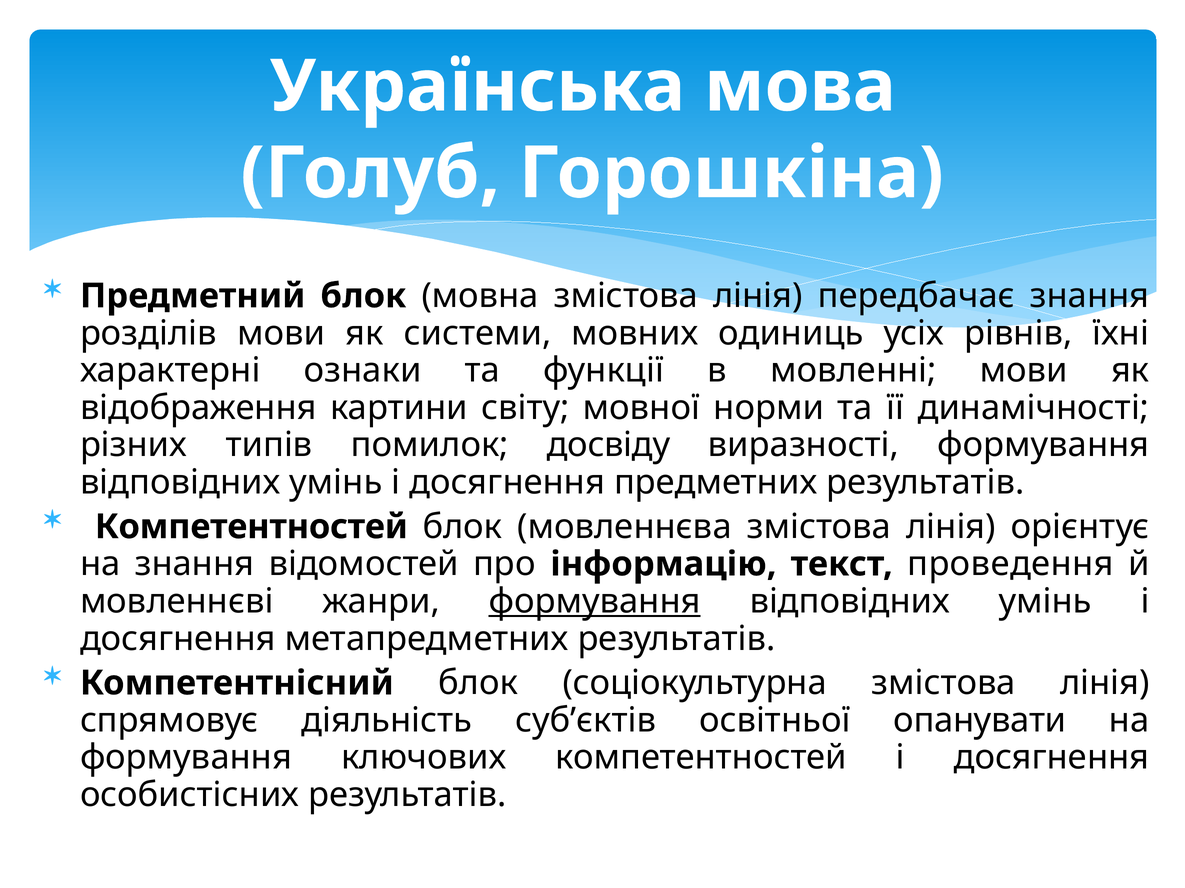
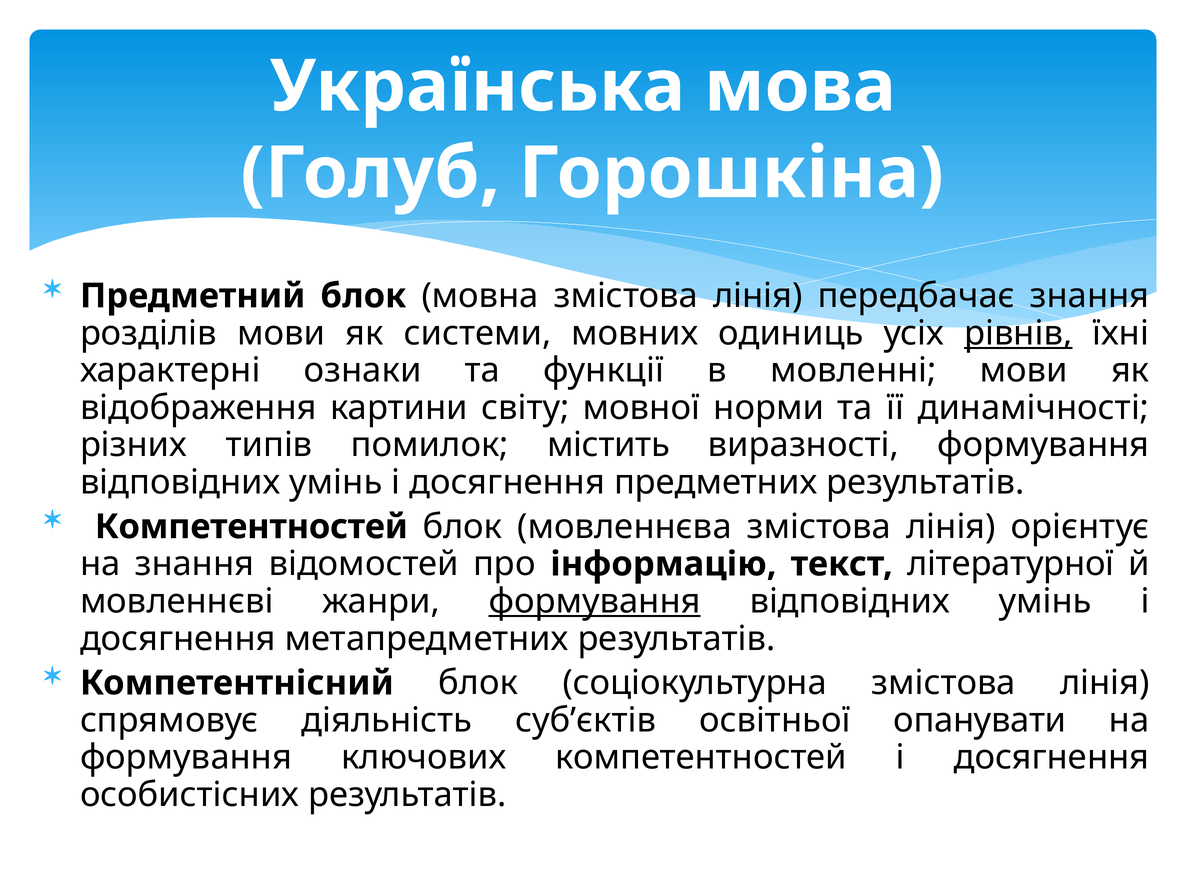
рівнів underline: none -> present
досвіду: досвіду -> містить
проведення: проведення -> літературної
